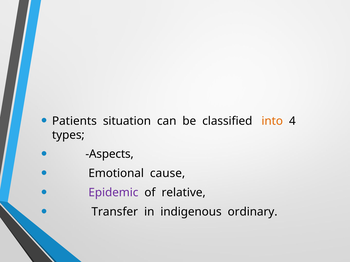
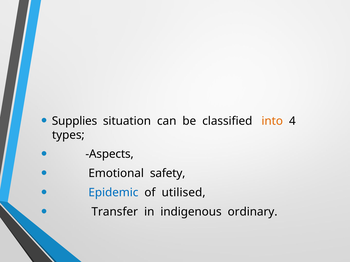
Patients: Patients -> Supplies
cause: cause -> safety
Epidemic colour: purple -> blue
relative: relative -> utilised
